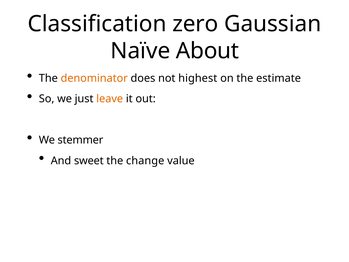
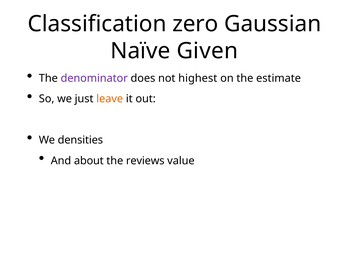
About: About -> Given
denominator colour: orange -> purple
stemmer: stemmer -> densities
sweet: sweet -> about
change: change -> reviews
